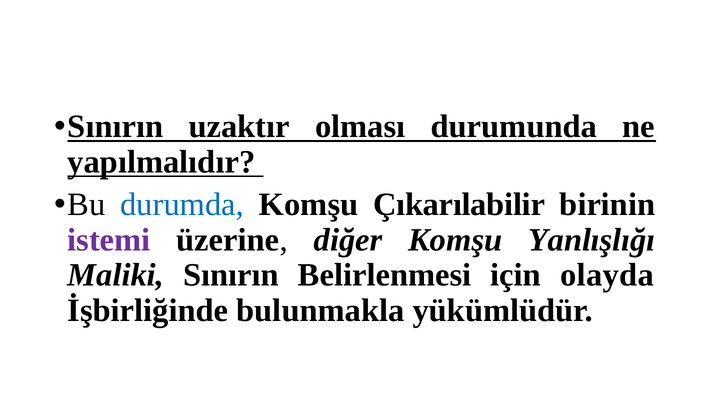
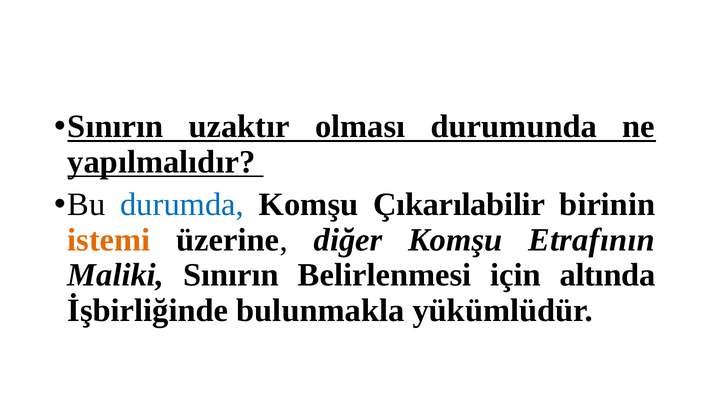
istemi colour: purple -> orange
Yanlışlığı: Yanlışlığı -> Etrafının
olayda: olayda -> altında
